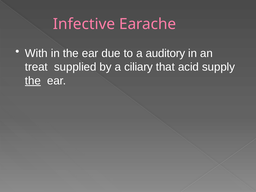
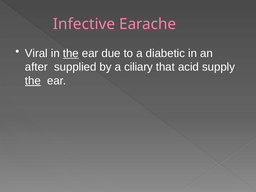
With: With -> Viral
the at (71, 53) underline: none -> present
auditory: auditory -> diabetic
treat: treat -> after
